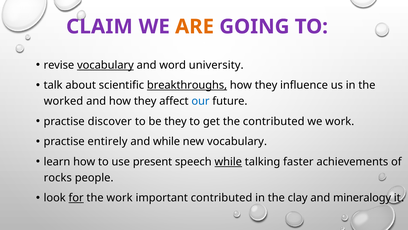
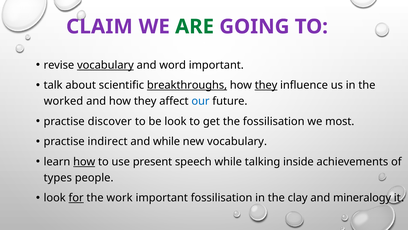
ARE colour: orange -> green
word university: university -> important
they at (266, 85) underline: none -> present
be they: they -> look
the contributed: contributed -> fossilisation
we work: work -> most
entirely: entirely -> indirect
how at (84, 162) underline: none -> present
while at (228, 162) underline: present -> none
faster: faster -> inside
rocks: rocks -> types
important contributed: contributed -> fossilisation
